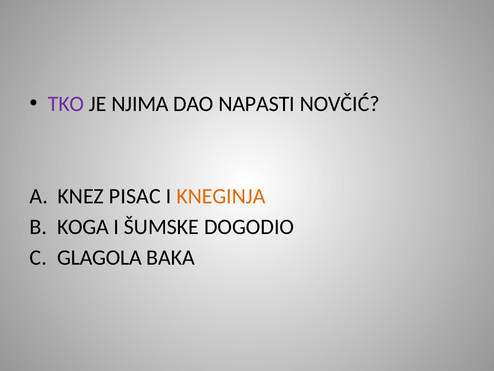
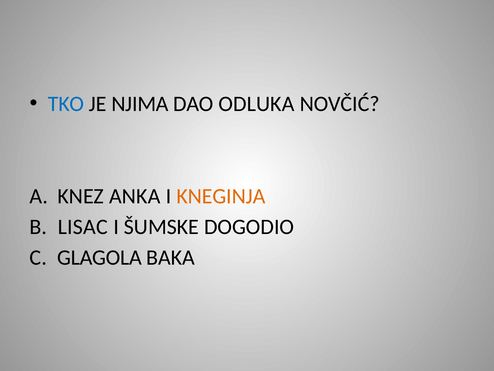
TKO colour: purple -> blue
NAPASTI: NAPASTI -> ODLUKA
PISAC: PISAC -> ANKA
KOGA: KOGA -> LISAC
